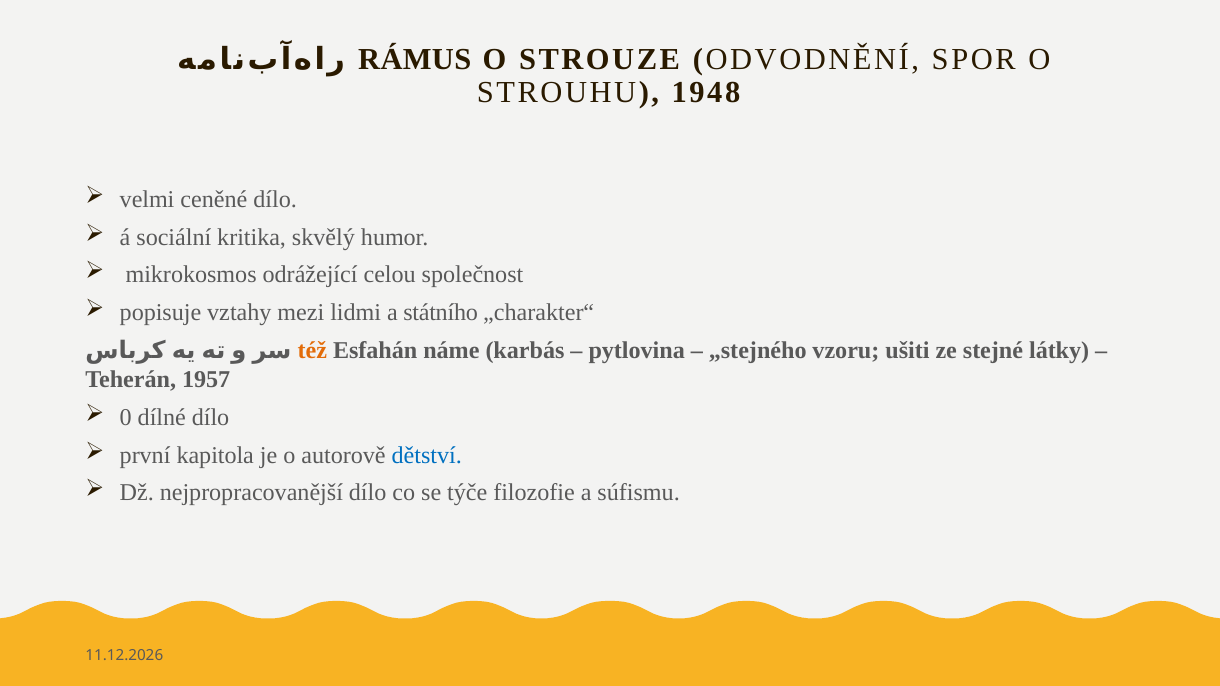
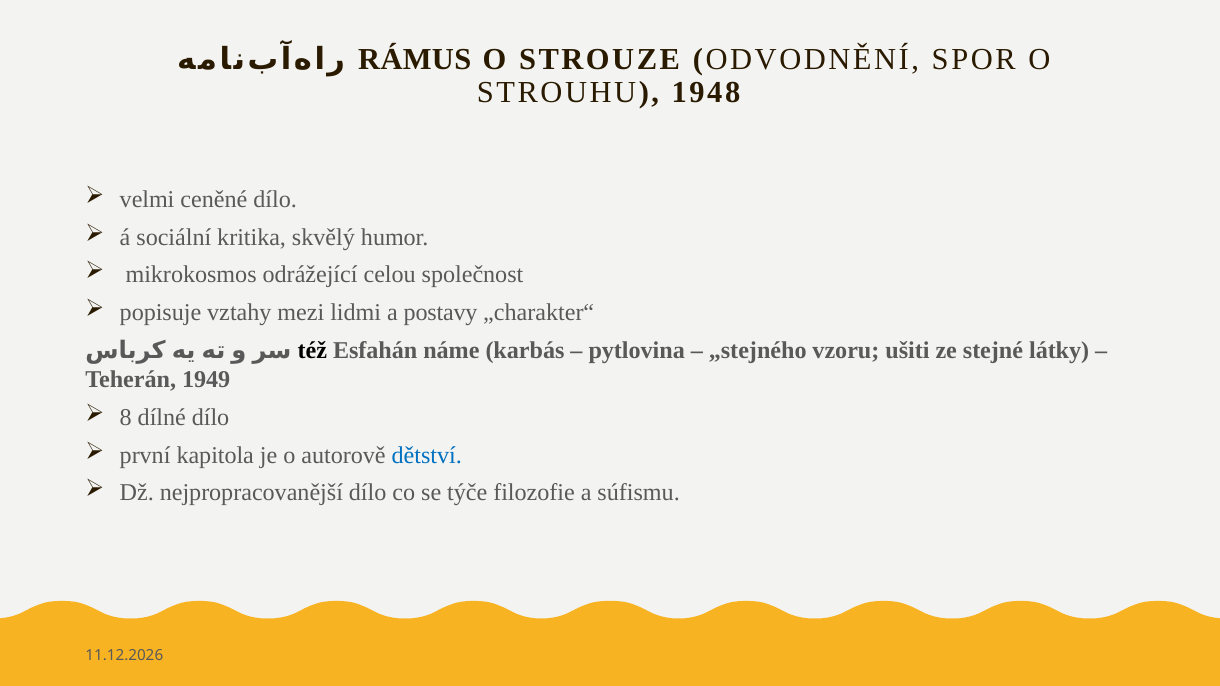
státního: státního -> postavy
též colour: orange -> black
1957: 1957 -> 1949
0: 0 -> 8
